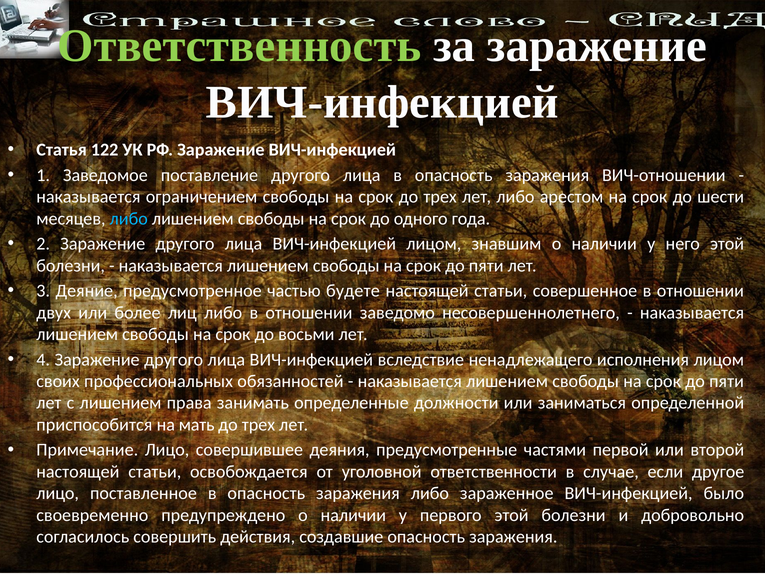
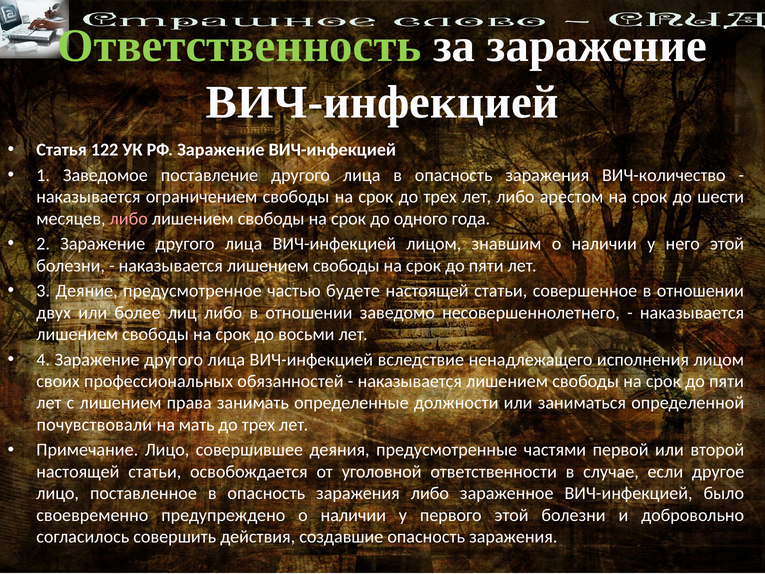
ВИЧ-отношении: ВИЧ-отношении -> ВИЧ-количество
либо at (129, 218) colour: light blue -> pink
приспособится: приспособится -> почувствовали
